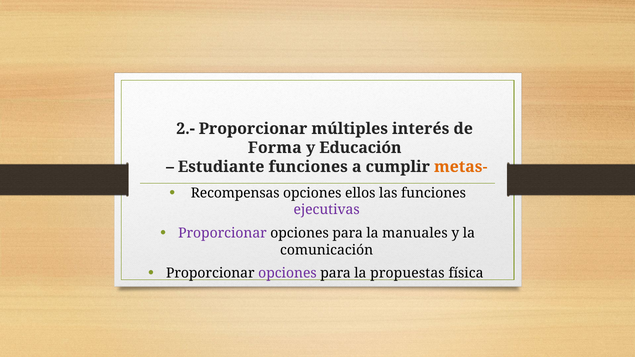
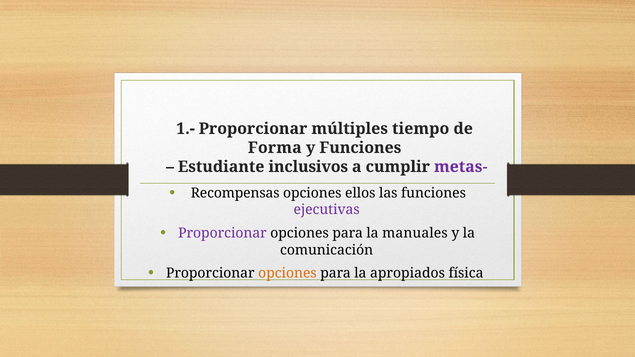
2.-: 2.- -> 1.-
interés: interés -> tiempo
y Educación: Educación -> Funciones
Estudiante funciones: funciones -> inclusivos
metas- colour: orange -> purple
opciones at (287, 274) colour: purple -> orange
propuestas: propuestas -> apropiados
